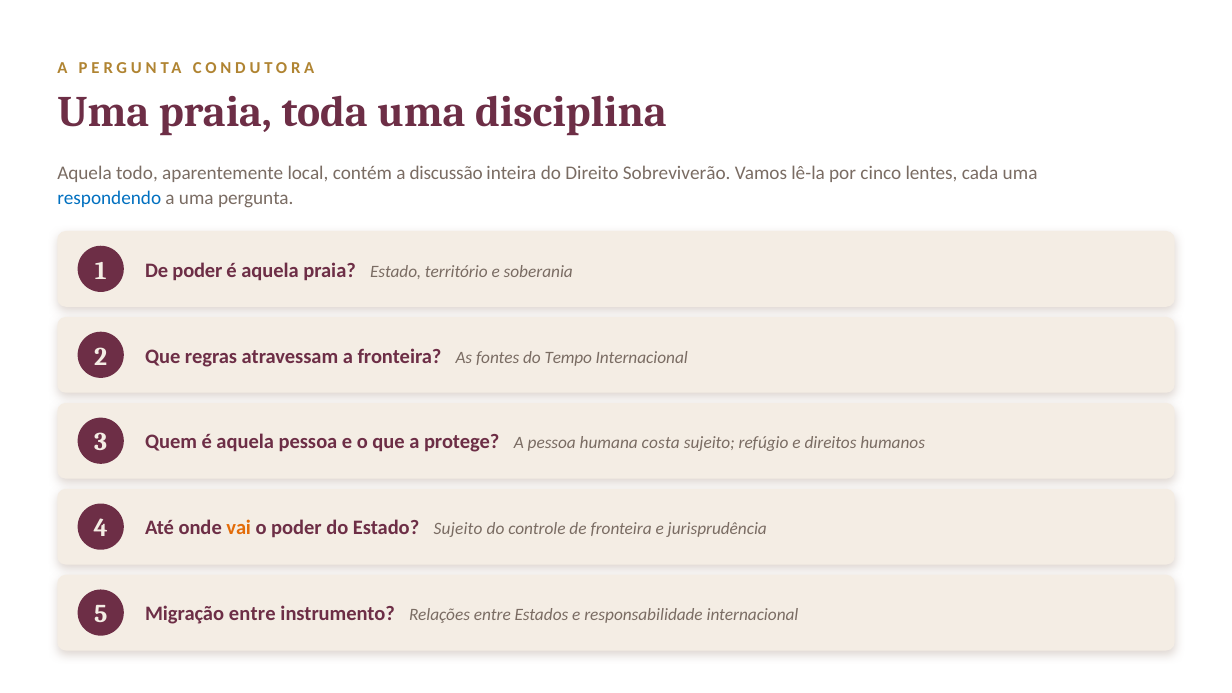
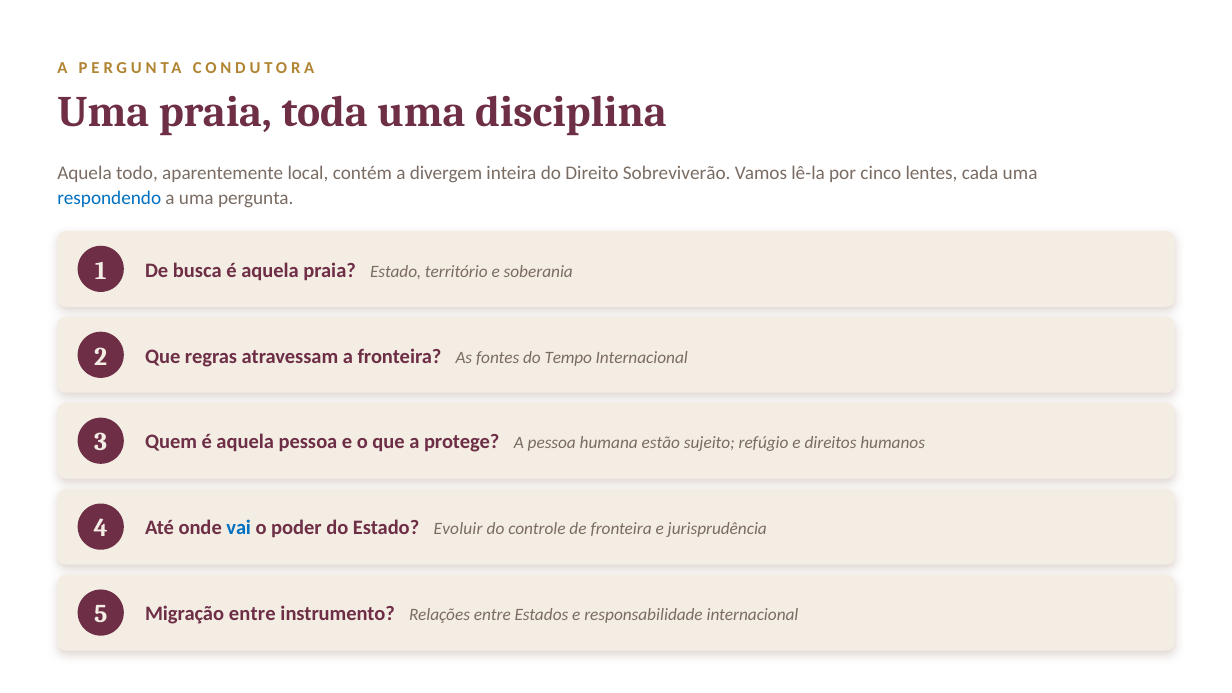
discussão: discussão -> divergem
De poder: poder -> busca
costa: costa -> estão
vai colour: orange -> blue
Estado Sujeito: Sujeito -> Evoluir
